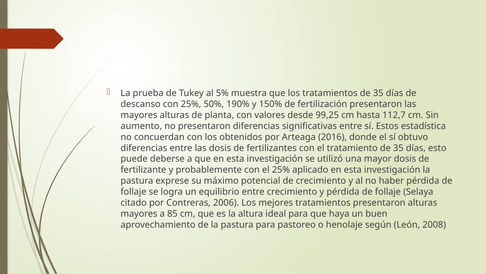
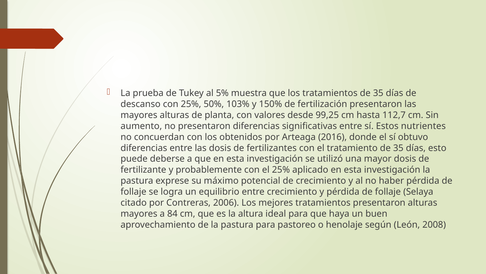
190%: 190% -> 103%
estadística: estadística -> nutrientes
85: 85 -> 84
